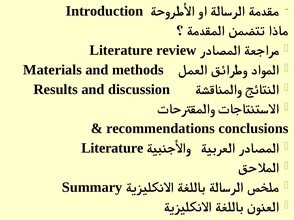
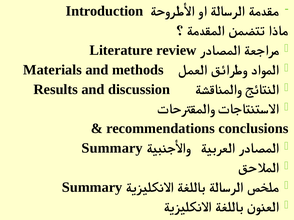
Literature at (112, 148): Literature -> Summary
